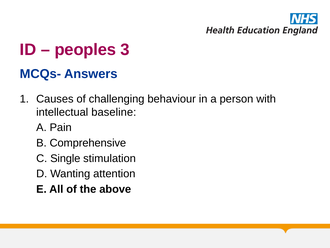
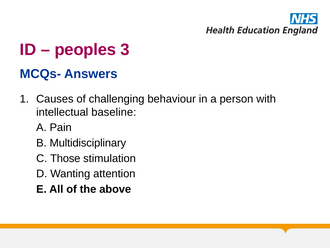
Comprehensive: Comprehensive -> Multidisciplinary
Single: Single -> Those
